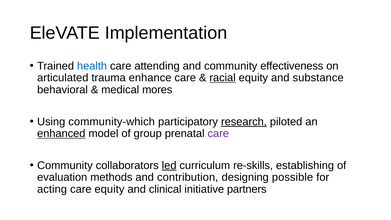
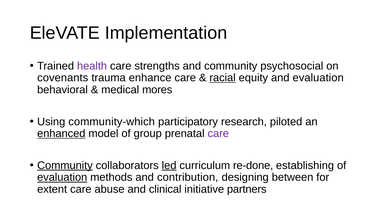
health colour: blue -> purple
attending: attending -> strengths
effectiveness: effectiveness -> psychosocial
articulated: articulated -> covenants
and substance: substance -> evaluation
research underline: present -> none
Community at (65, 165) underline: none -> present
re-skills: re-skills -> re-done
evaluation at (62, 177) underline: none -> present
possible: possible -> between
acting: acting -> extent
care equity: equity -> abuse
